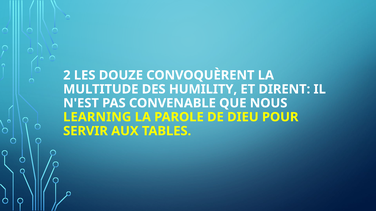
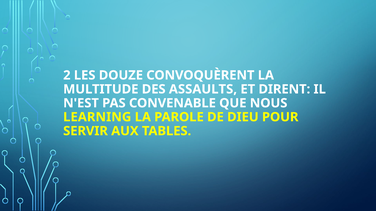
HUMILITY: HUMILITY -> ASSAULTS
